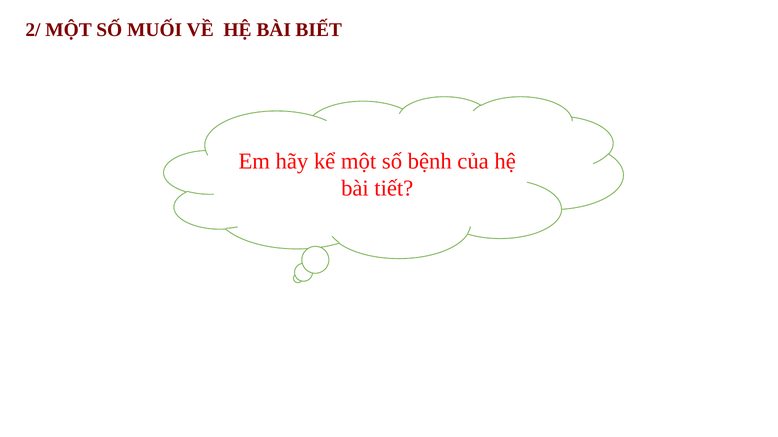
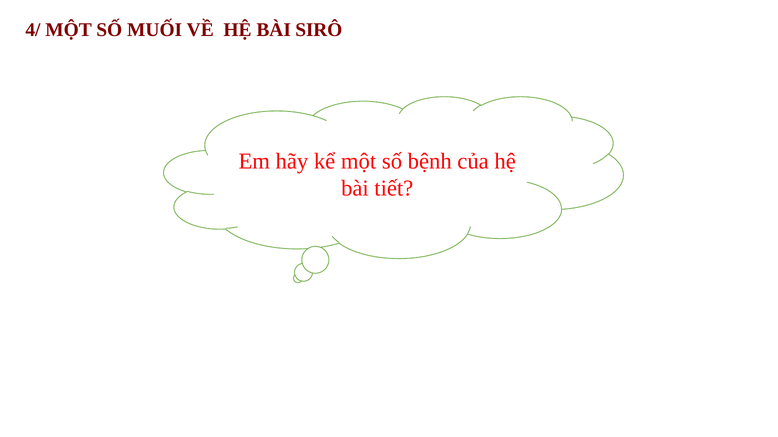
2/: 2/ -> 4/
BIẾT: BIẾT -> SIRÔ
